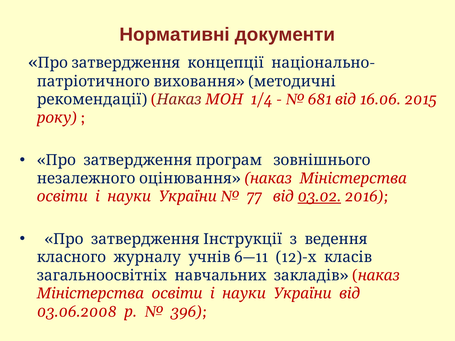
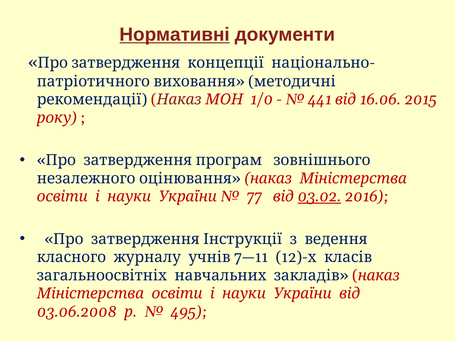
Нормативні underline: none -> present
1/4: 1/4 -> 1/0
681: 681 -> 441
6—11: 6—11 -> 7—11
396: 396 -> 495
